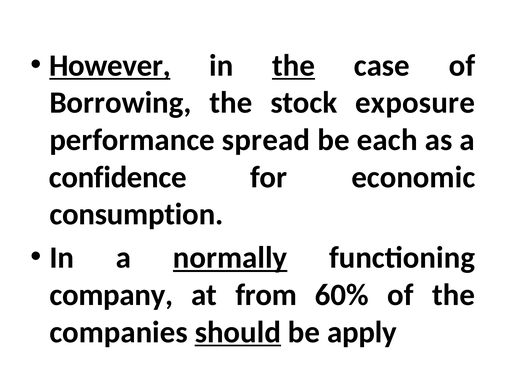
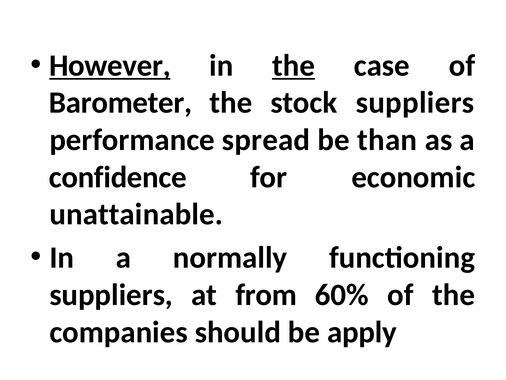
Borrowing: Borrowing -> Barometer
stock exposure: exposure -> suppliers
each: each -> than
consumption: consumption -> unattainable
normally underline: present -> none
company at (111, 295): company -> suppliers
should underline: present -> none
